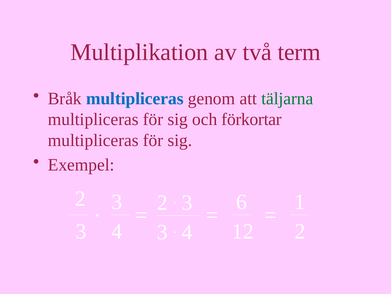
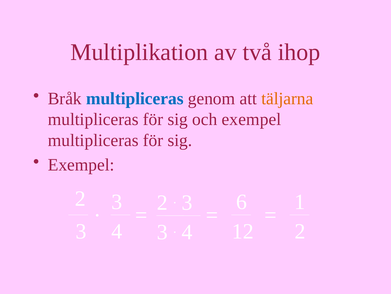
term: term -> ihop
täljarna colour: green -> orange
och förkortar: förkortar -> exempel
